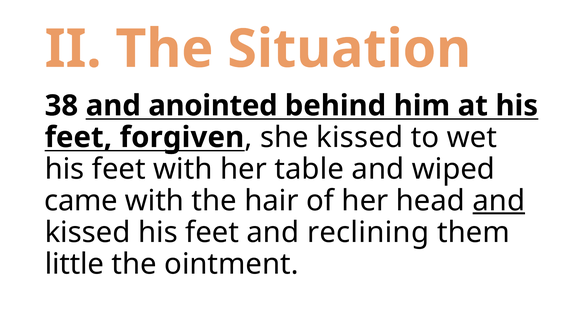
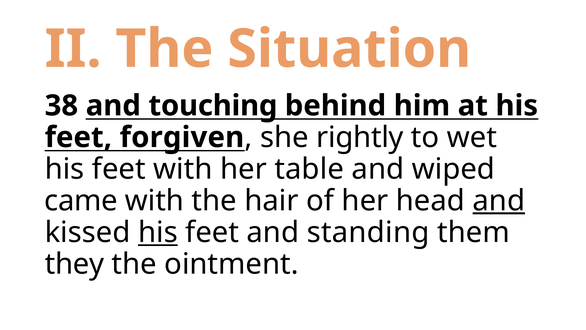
anointed: anointed -> touching
she kissed: kissed -> rightly
his at (158, 232) underline: none -> present
reclining: reclining -> standing
little: little -> they
